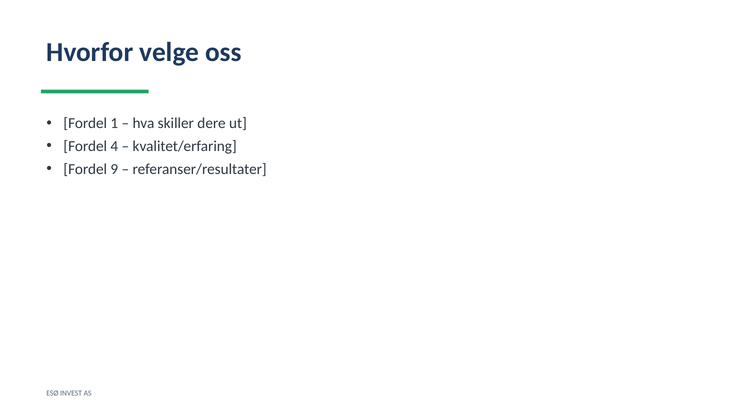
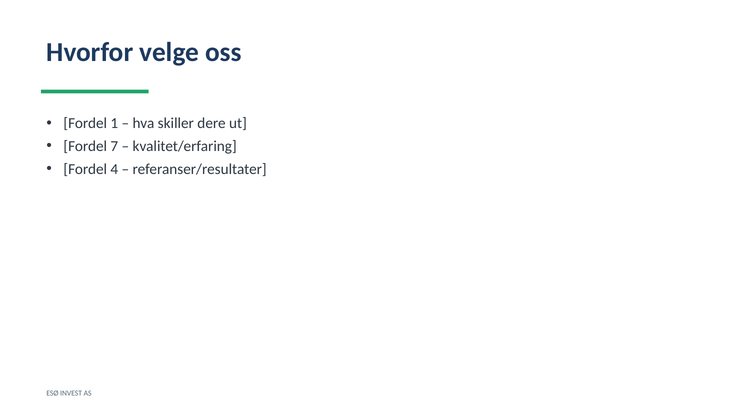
4: 4 -> 7
9: 9 -> 4
